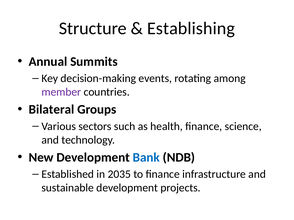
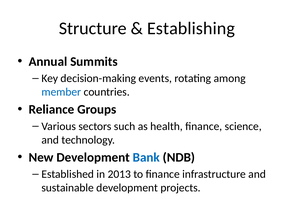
member colour: purple -> blue
Bilateral: Bilateral -> Reliance
2035: 2035 -> 2013
